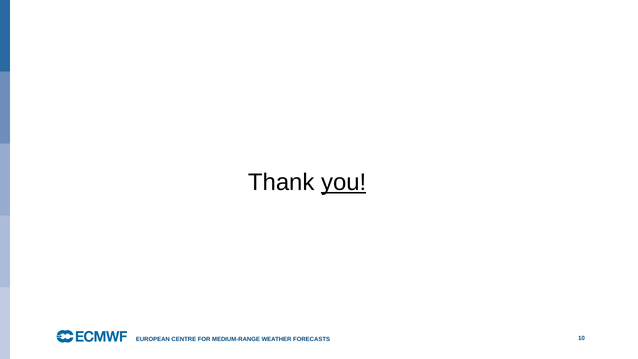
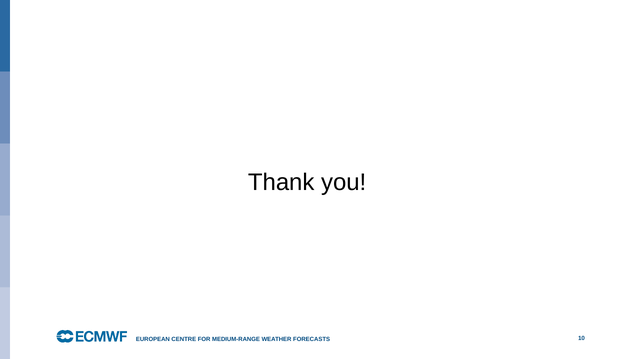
you underline: present -> none
